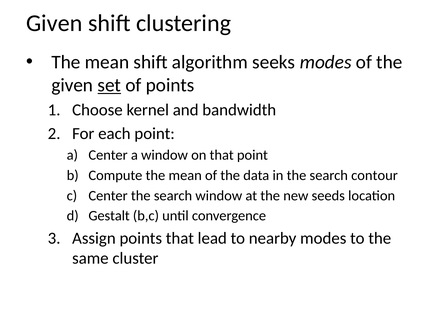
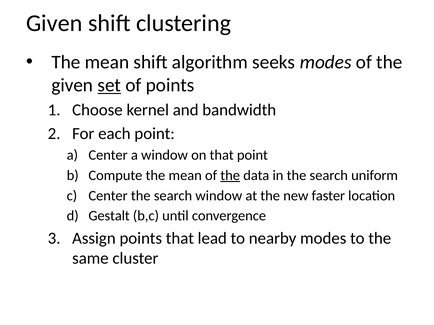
the at (230, 176) underline: none -> present
contour: contour -> uniform
seeds: seeds -> faster
